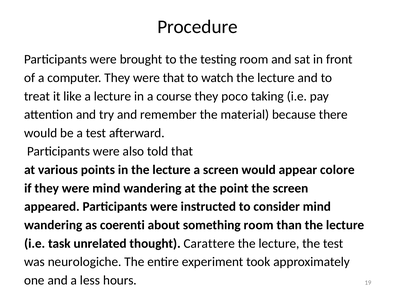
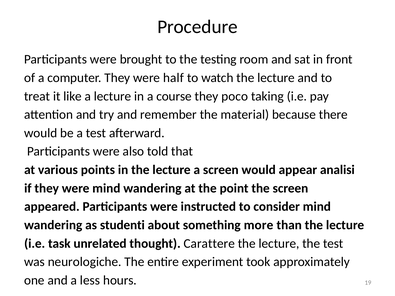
were that: that -> half
colore: colore -> analisi
coerenti: coerenti -> studenti
something room: room -> more
